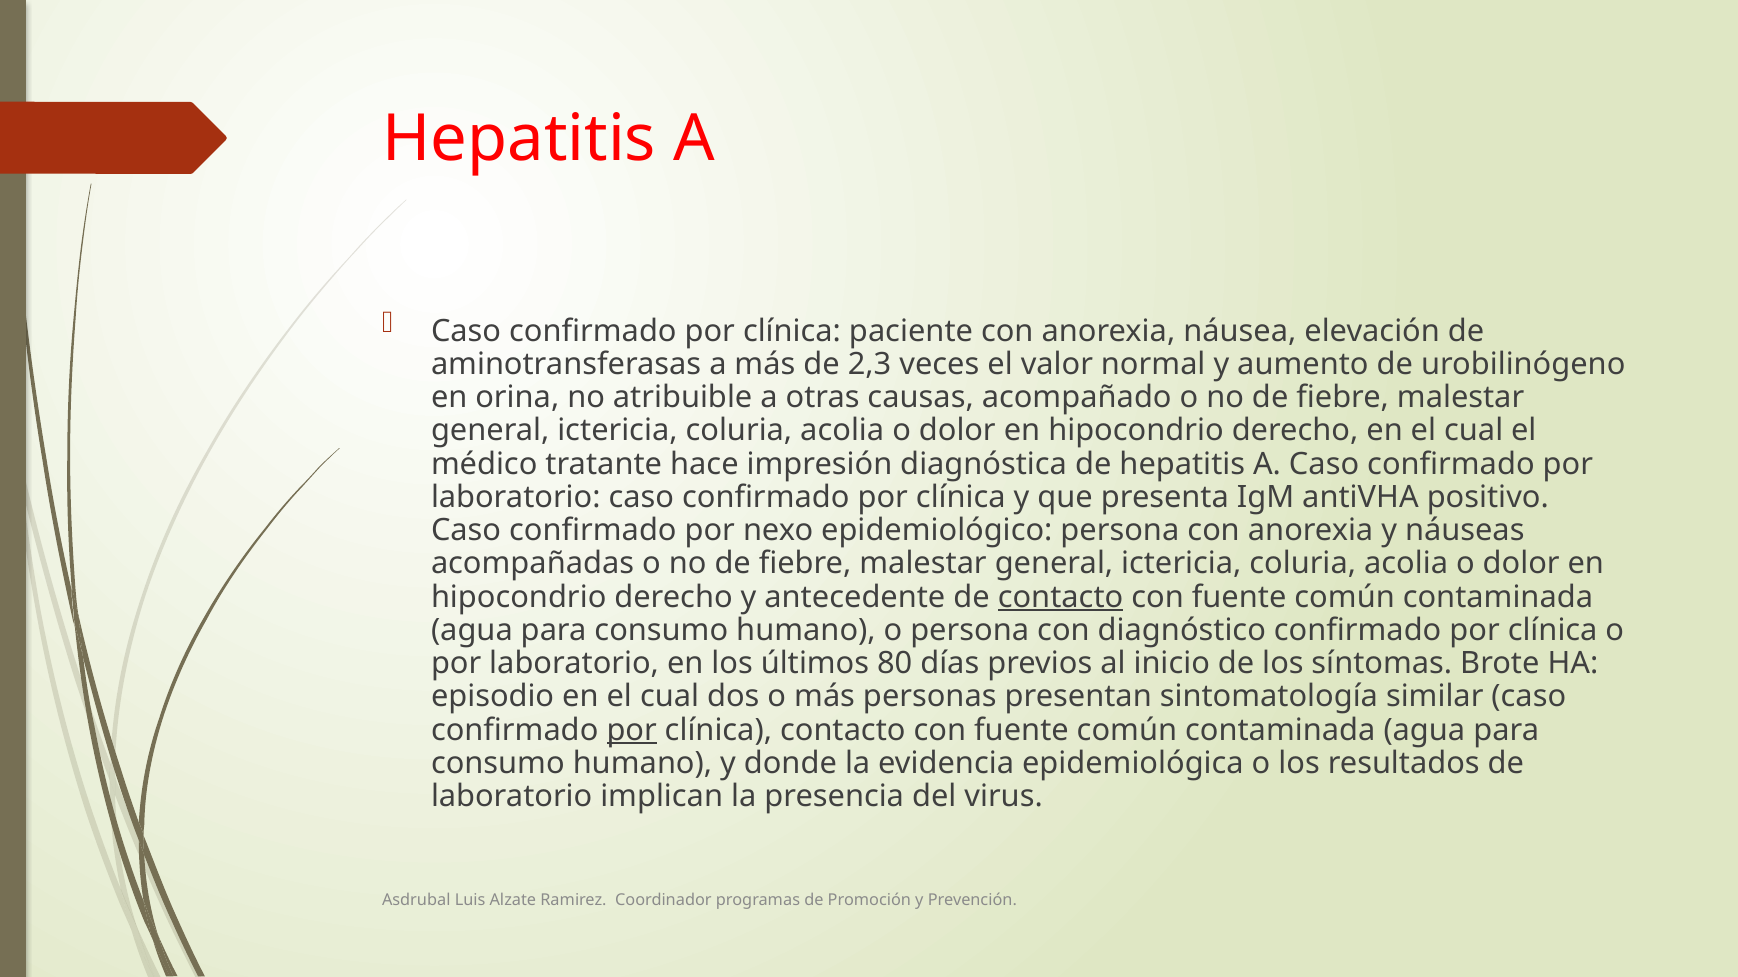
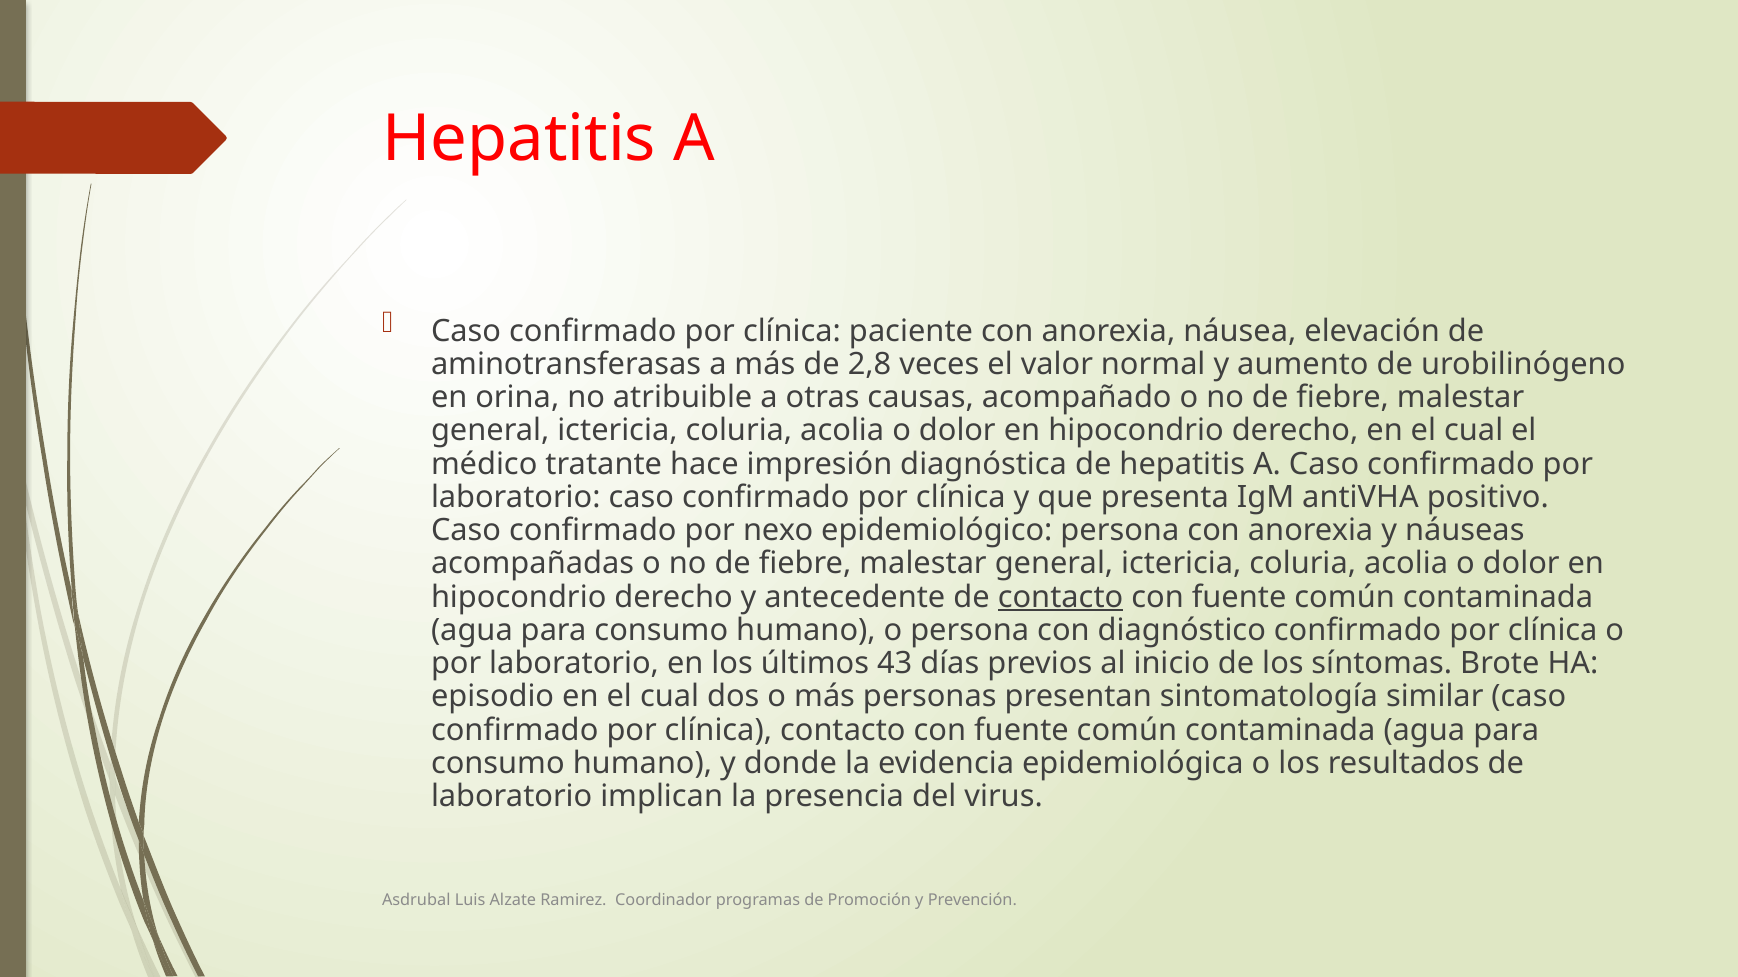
2,3: 2,3 -> 2,8
80: 80 -> 43
por at (632, 730) underline: present -> none
